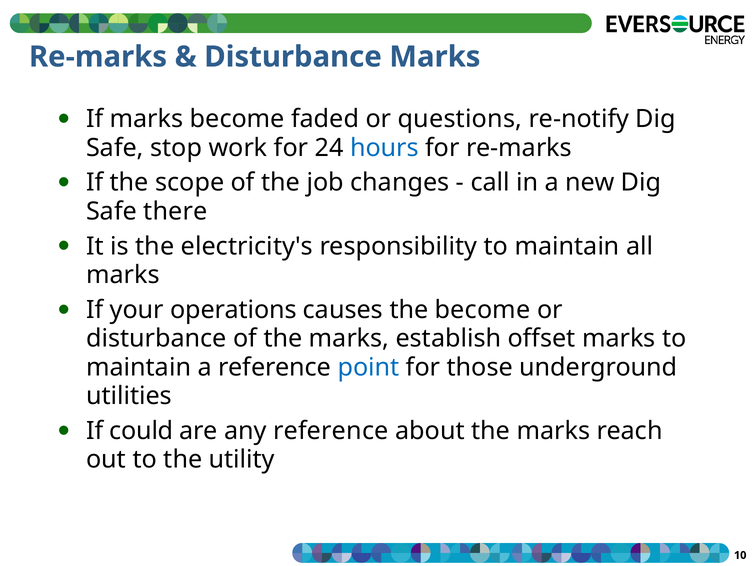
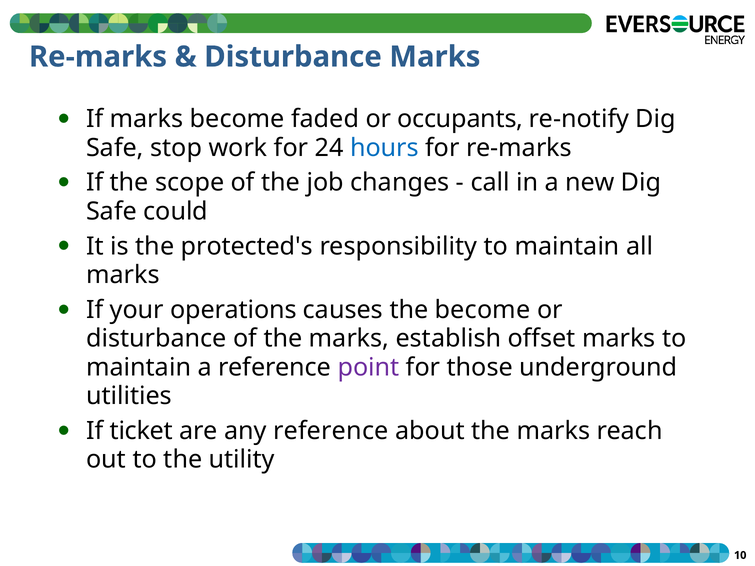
questions: questions -> occupants
there: there -> could
electricity's: electricity's -> protected's
point colour: blue -> purple
could: could -> ticket
